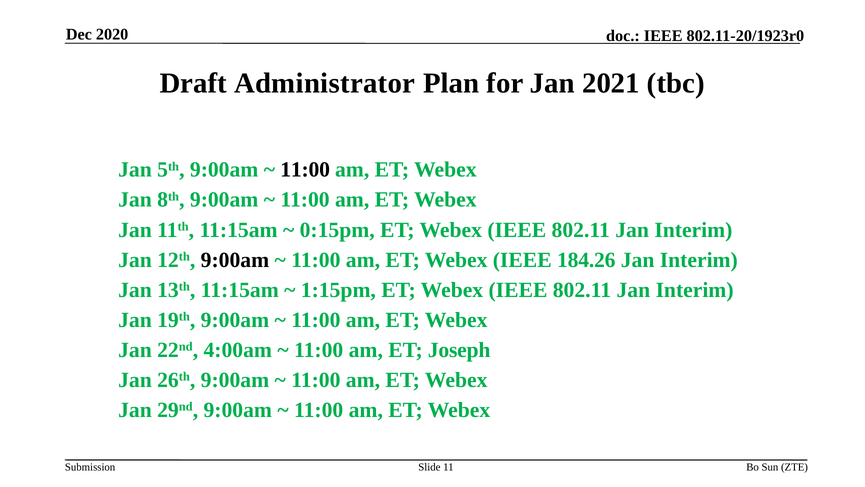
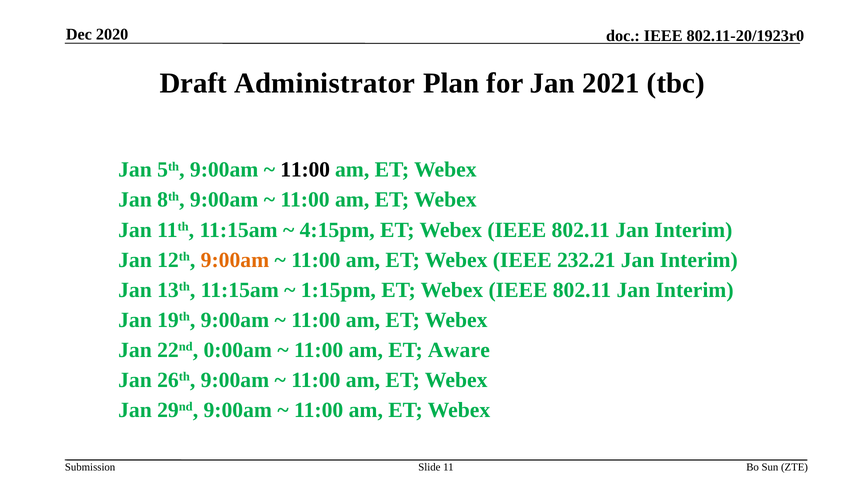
0:15pm: 0:15pm -> 4:15pm
9:00am at (235, 260) colour: black -> orange
184.26: 184.26 -> 232.21
4:00am: 4:00am -> 0:00am
Joseph: Joseph -> Aware
